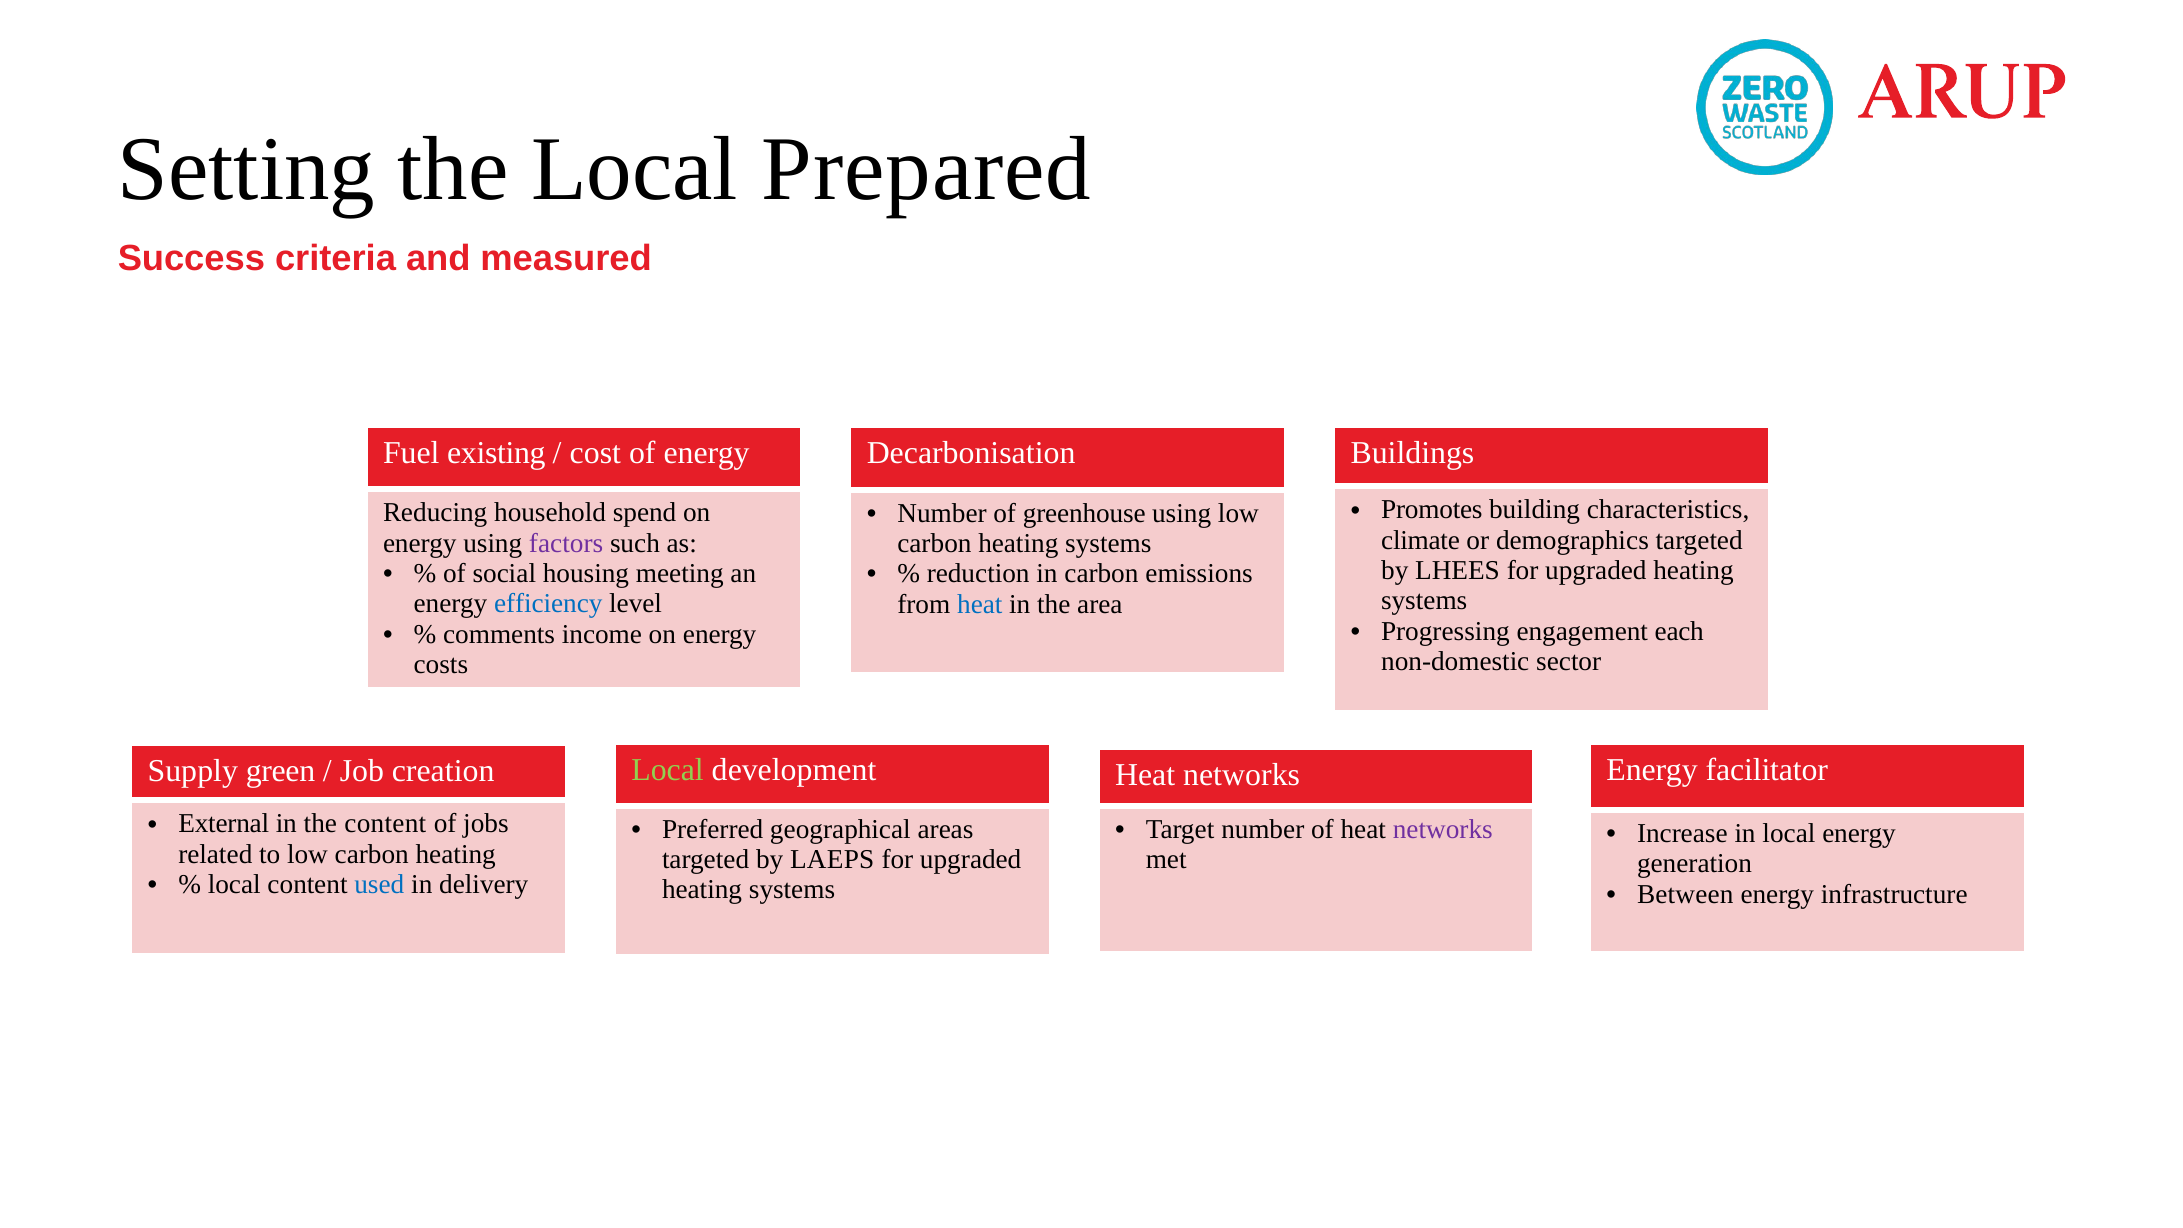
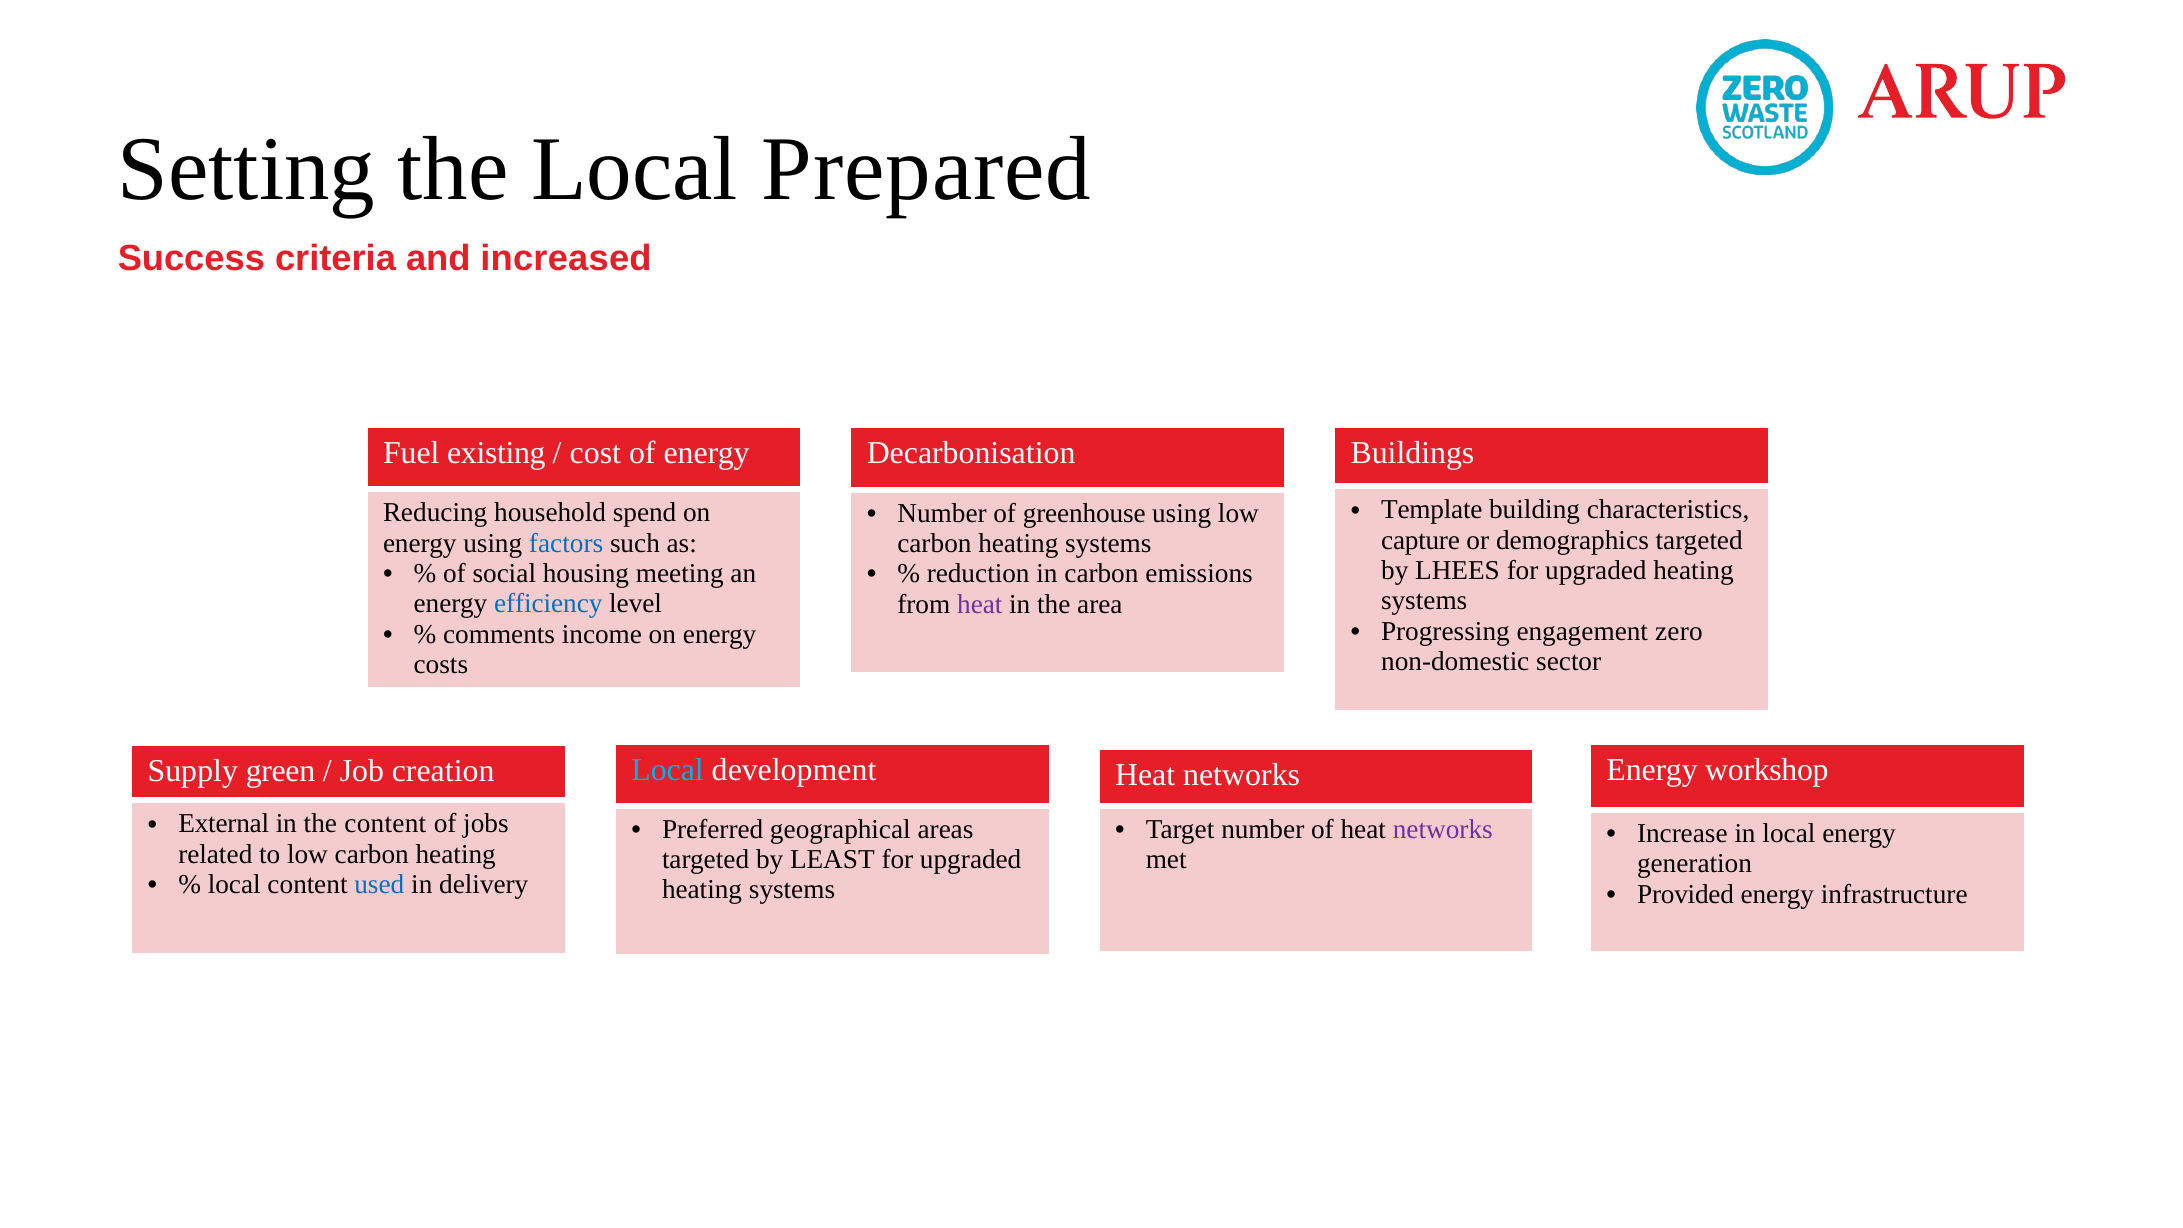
measured: measured -> increased
Promotes: Promotes -> Template
climate: climate -> capture
factors colour: purple -> blue
heat at (980, 604) colour: blue -> purple
each: each -> zero
Local at (668, 770) colour: light green -> light blue
facilitator: facilitator -> workshop
LAEPS: LAEPS -> LEAST
Between: Between -> Provided
